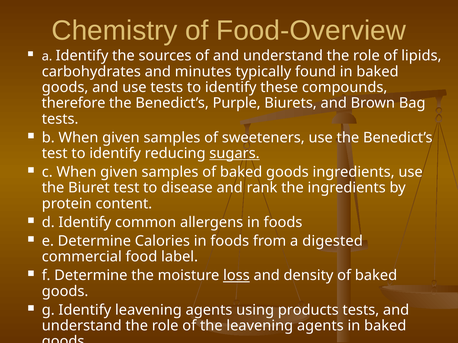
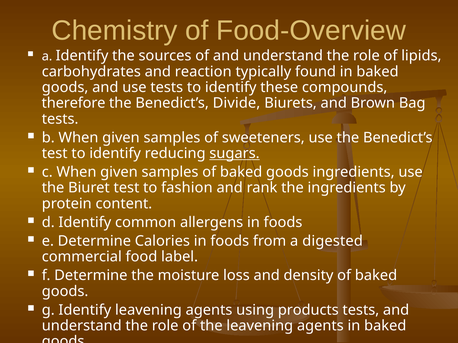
minutes: minutes -> reaction
Purple: Purple -> Divide
disease: disease -> fashion
loss underline: present -> none
